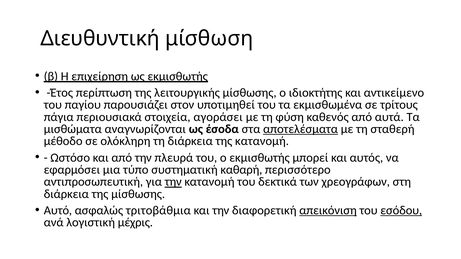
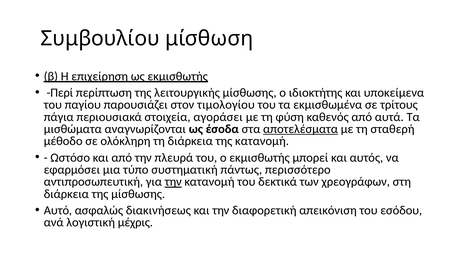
Διευθυντική: Διευθυντική -> Συμβουλίου
Έτος: Έτος -> Περί
αντικείμενο: αντικείμενο -> υποκείμενα
υποτιμηθεί: υποτιμηθεί -> τιμολογίου
καθαρή: καθαρή -> πάντως
τριτοβάθμια: τριτοβάθμια -> διακινήσεως
απεικόνιση underline: present -> none
εσόδου underline: present -> none
